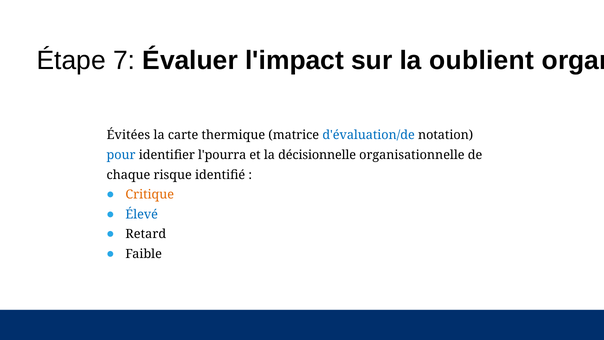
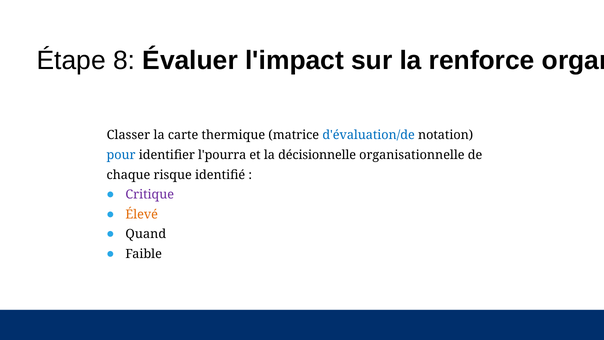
7: 7 -> 8
oublient: oublient -> renforce
Évitées: Évitées -> Classer
Critique colour: orange -> purple
Élevé colour: blue -> orange
Retard: Retard -> Quand
